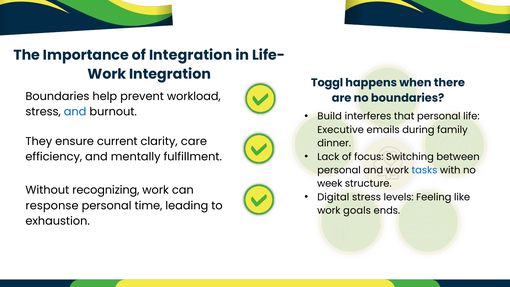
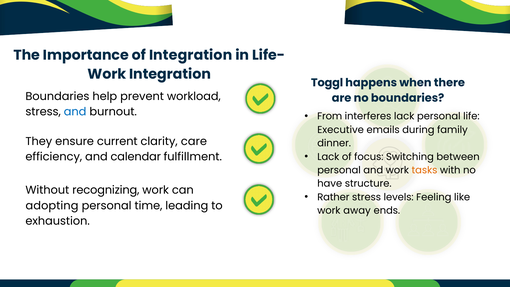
Build: Build -> From
interferes that: that -> lack
mentally: mentally -> calendar
tasks colour: blue -> orange
week: week -> have
Digital: Digital -> Rather
response: response -> adopting
goals: goals -> away
